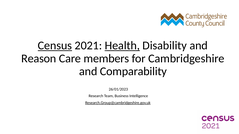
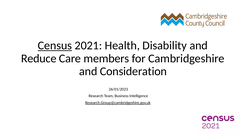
Health underline: present -> none
Reason: Reason -> Reduce
Comparability: Comparability -> Consideration
